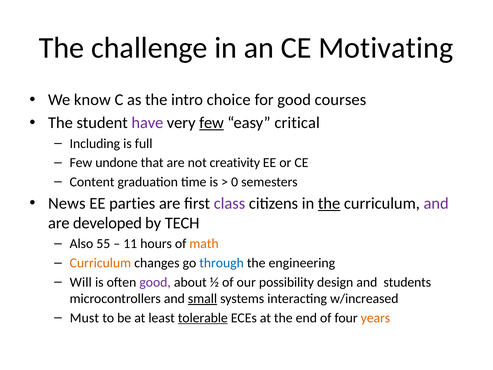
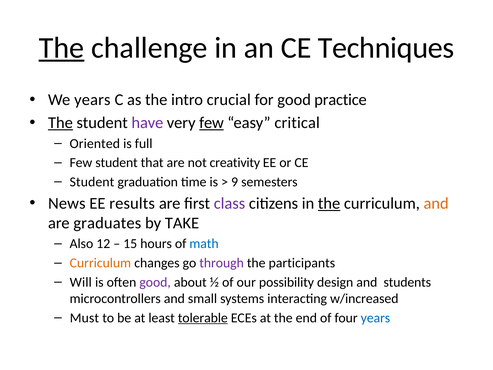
The at (61, 48) underline: none -> present
Motivating: Motivating -> Techniques
We know: know -> years
choice: choice -> crucial
courses: courses -> practice
The at (60, 123) underline: none -> present
Including: Including -> Oriented
Few undone: undone -> student
Content at (92, 182): Content -> Student
0: 0 -> 9
parties: parties -> results
and at (436, 203) colour: purple -> orange
developed: developed -> graduates
TECH: TECH -> TAKE
55: 55 -> 12
11: 11 -> 15
math colour: orange -> blue
through colour: blue -> purple
engineering: engineering -> participants
small underline: present -> none
years at (375, 318) colour: orange -> blue
